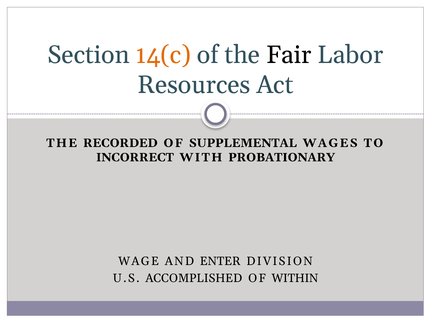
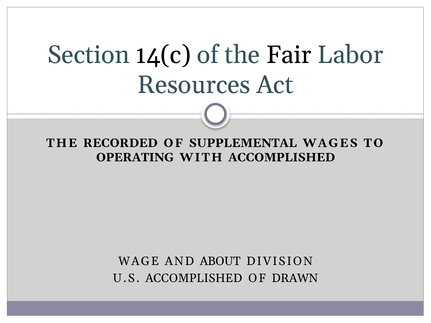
14(c colour: orange -> black
INCORRECT: INCORRECT -> OPERATING
WITH PROBATIONARY: PROBATIONARY -> ACCOMPLISHED
ENTER: ENTER -> ABOUT
WITHIN: WITHIN -> DRAWN
